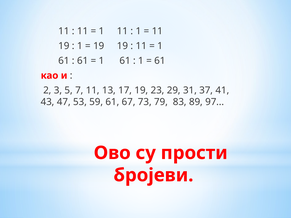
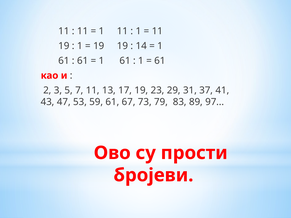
11 at (141, 46): 11 -> 14
